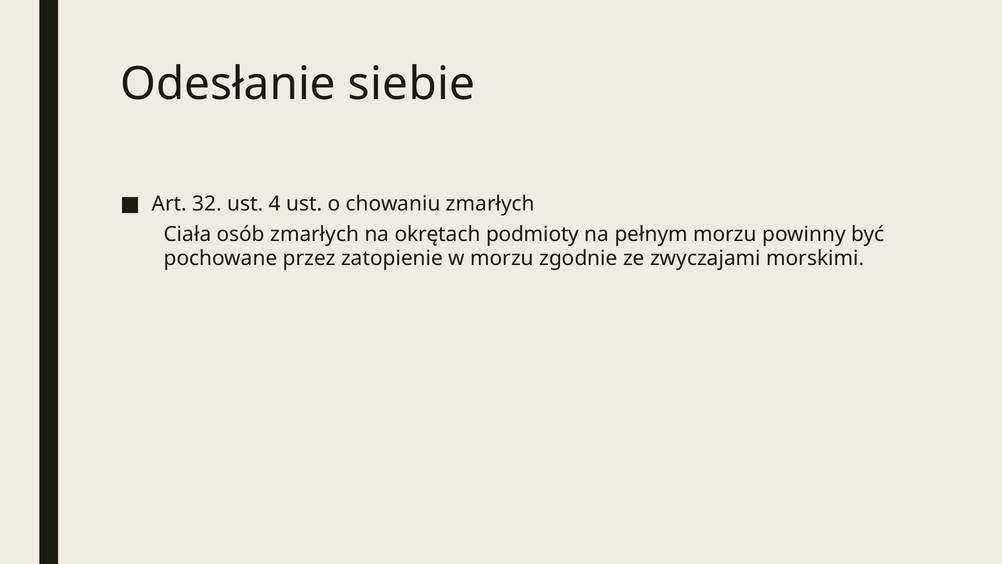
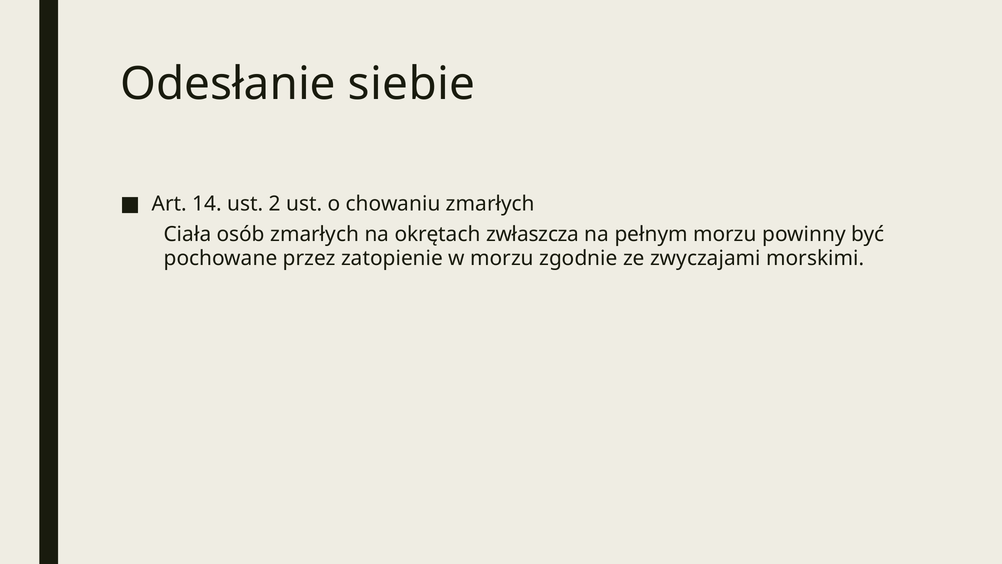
32: 32 -> 14
4: 4 -> 2
podmioty: podmioty -> zwłaszcza
